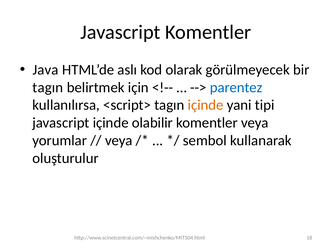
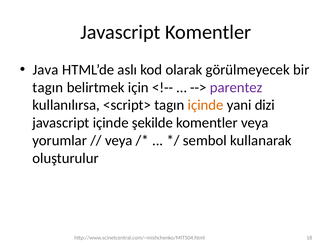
parentez colour: blue -> purple
tipi: tipi -> dizi
olabilir: olabilir -> şekilde
